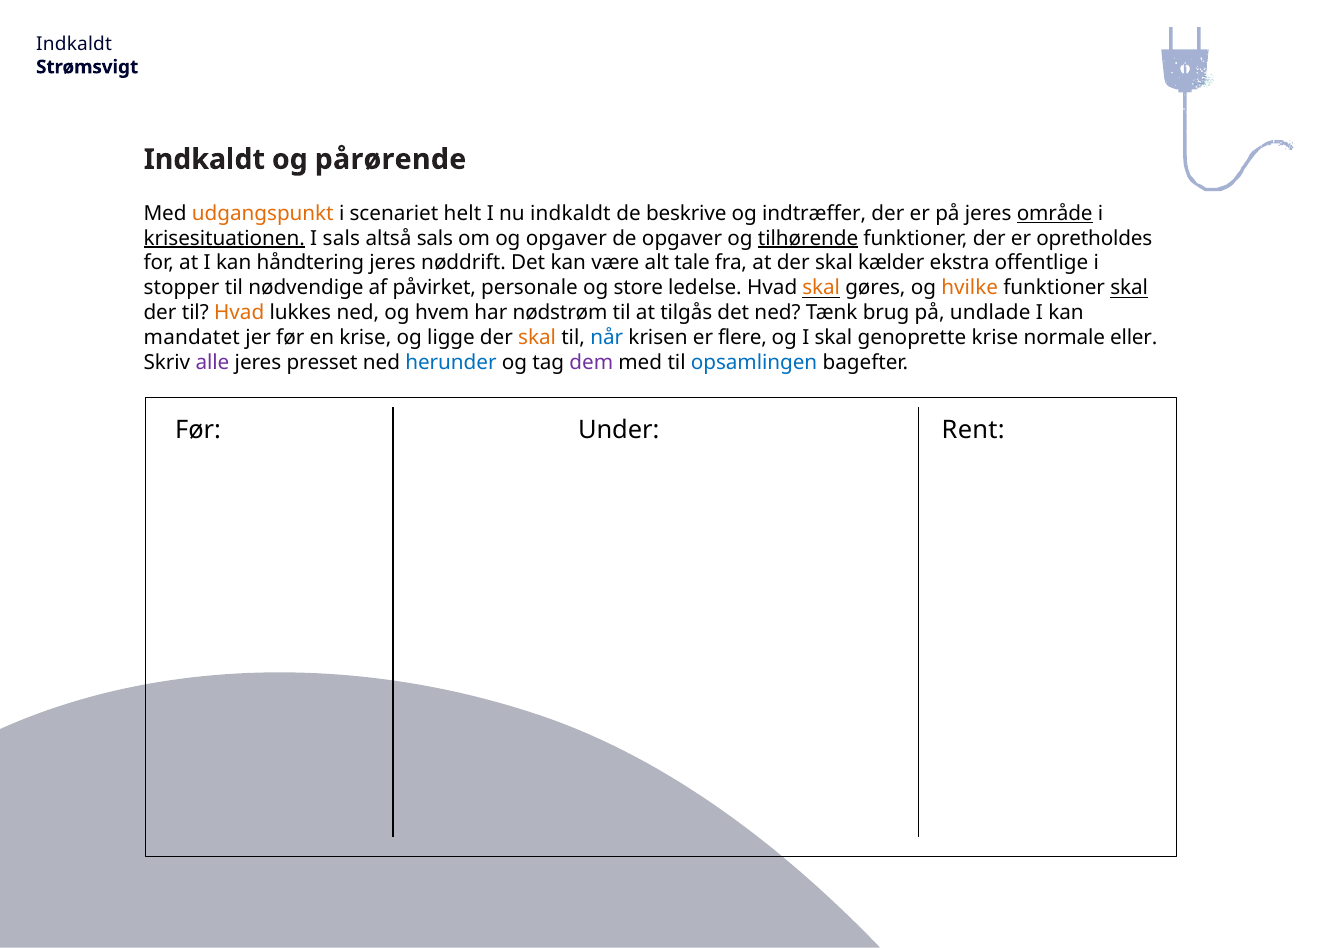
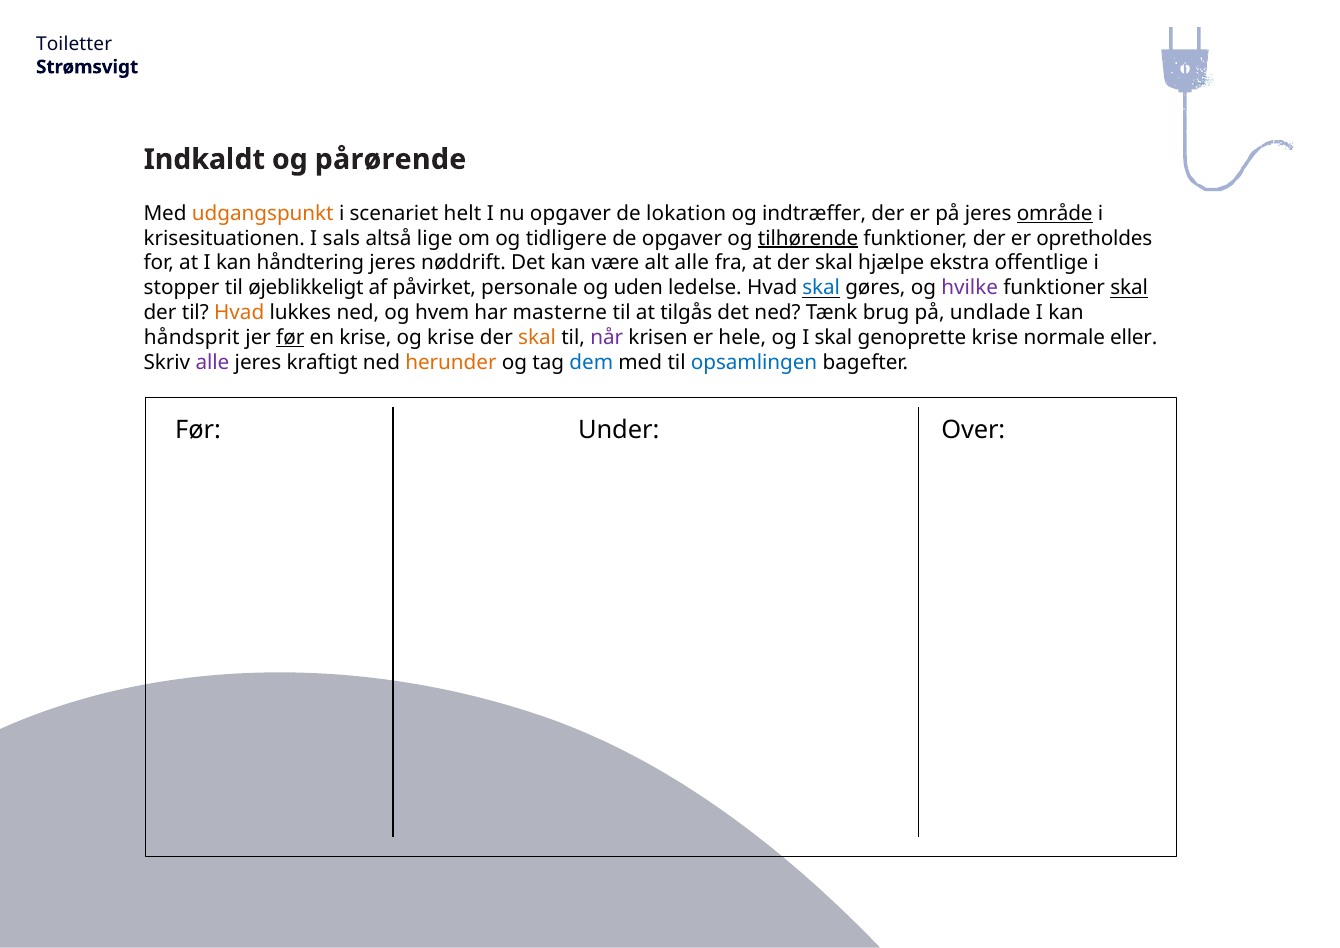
Indkaldt at (74, 44): Indkaldt -> Toiletter
nu indkaldt: indkaldt -> opgaver
beskrive: beskrive -> lokation
krisesituationen underline: present -> none
altså sals: sals -> lige
og opgaver: opgaver -> tidligere
alt tale: tale -> alle
kælder: kælder -> hjælpe
nødvendige: nødvendige -> øjeblikkeligt
store: store -> uden
skal at (821, 288) colour: orange -> blue
hvilke colour: orange -> purple
nødstrøm: nødstrøm -> masterne
mandatet: mandatet -> håndsprit
før at (290, 338) underline: none -> present
og ligge: ligge -> krise
når colour: blue -> purple
flere: flere -> hele
presset: presset -> kraftigt
herunder colour: blue -> orange
dem colour: purple -> blue
Rent: Rent -> Over
